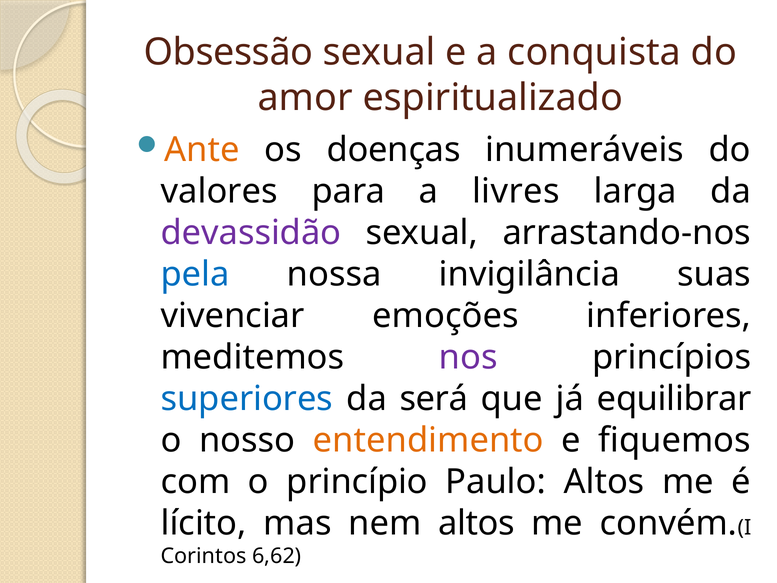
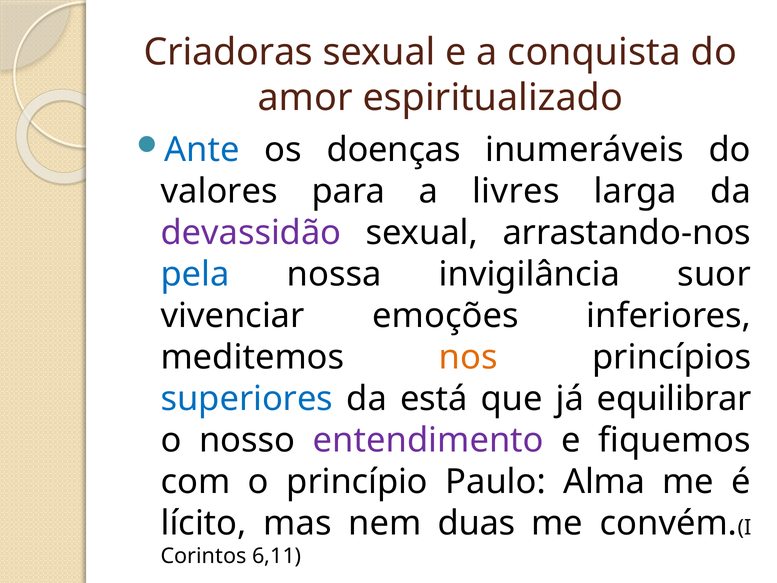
Obsessão: Obsessão -> Criadoras
Ante colour: orange -> blue
suas: suas -> suor
nos colour: purple -> orange
será: será -> está
entendimento colour: orange -> purple
Paulo Altos: Altos -> Alma
nem altos: altos -> duas
6,62: 6,62 -> 6,11
